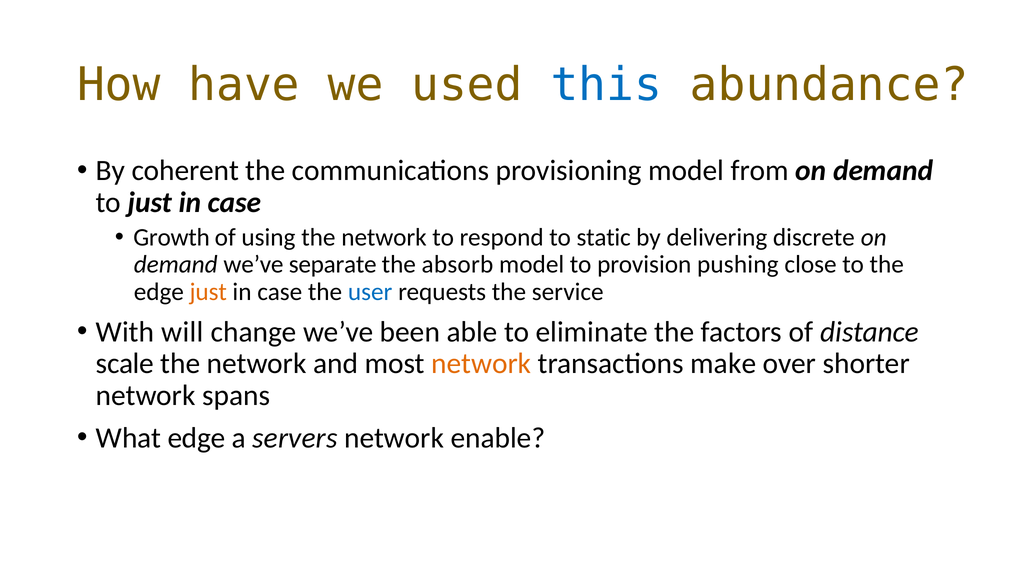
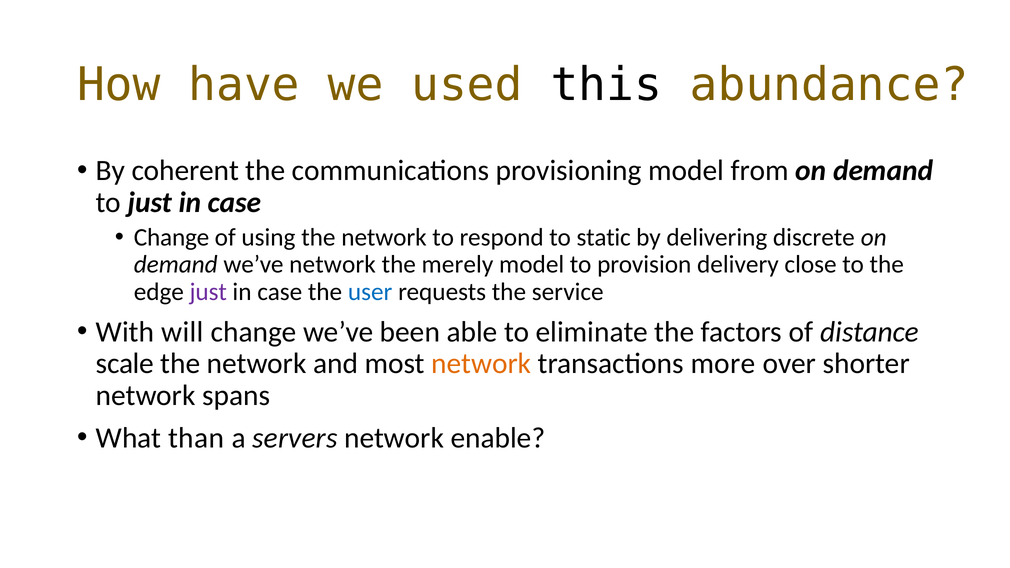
this colour: blue -> black
Growth at (172, 237): Growth -> Change
we’ve separate: separate -> network
absorb: absorb -> merely
pushing: pushing -> delivery
just at (208, 292) colour: orange -> purple
make: make -> more
What edge: edge -> than
